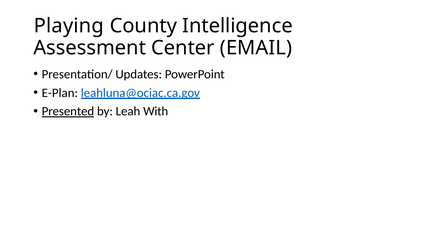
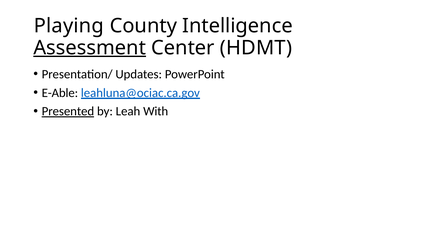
Assessment underline: none -> present
EMAIL: EMAIL -> HDMT
E-Plan: E-Plan -> E-Able
